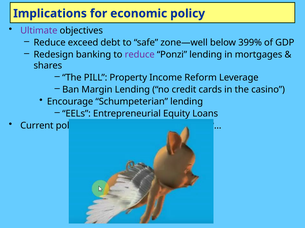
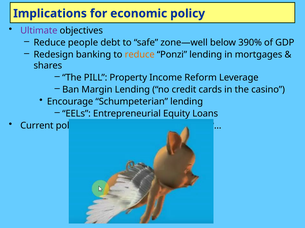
exceed: exceed -> people
399%: 399% -> 390%
reduce at (140, 55) colour: purple -> orange
